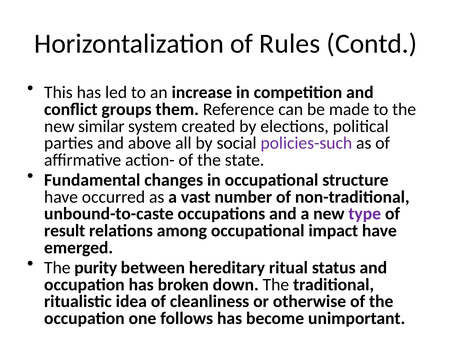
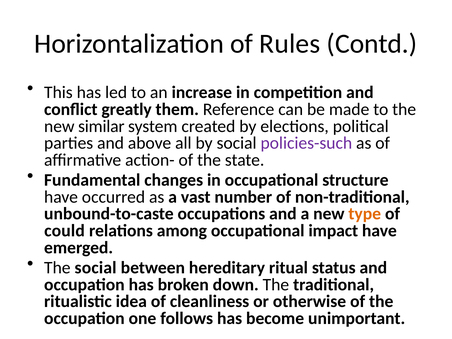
groups: groups -> greatly
type colour: purple -> orange
result: result -> could
The purity: purity -> social
